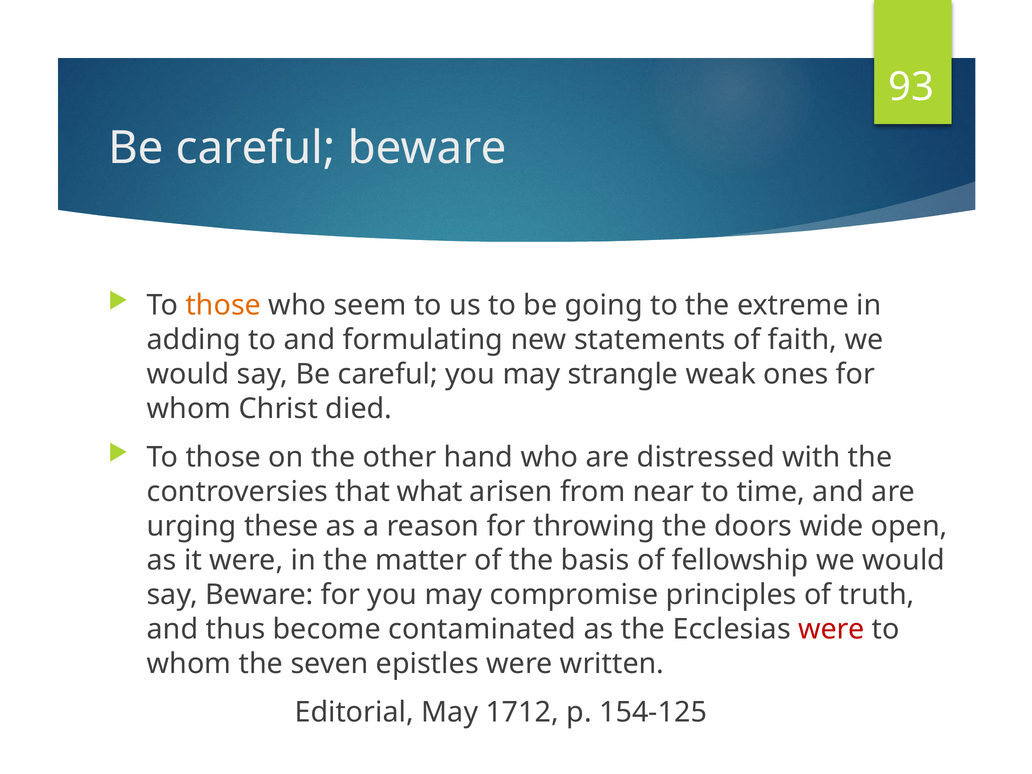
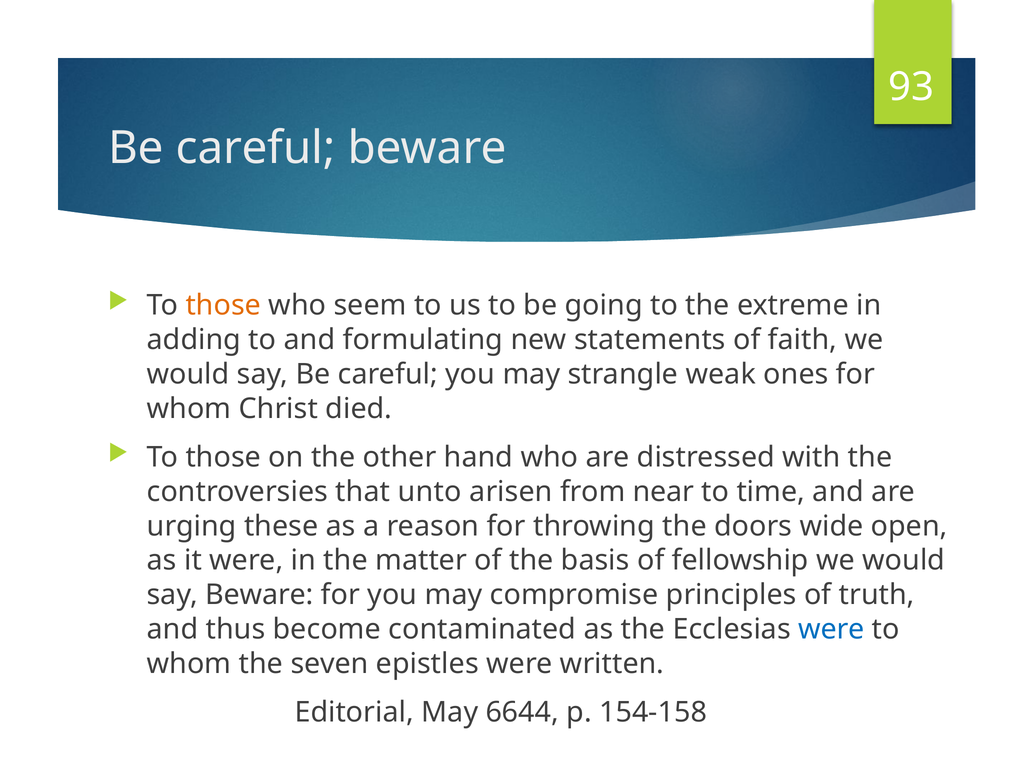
what: what -> unto
were at (831, 629) colour: red -> blue
1712: 1712 -> 6644
154-125: 154-125 -> 154-158
